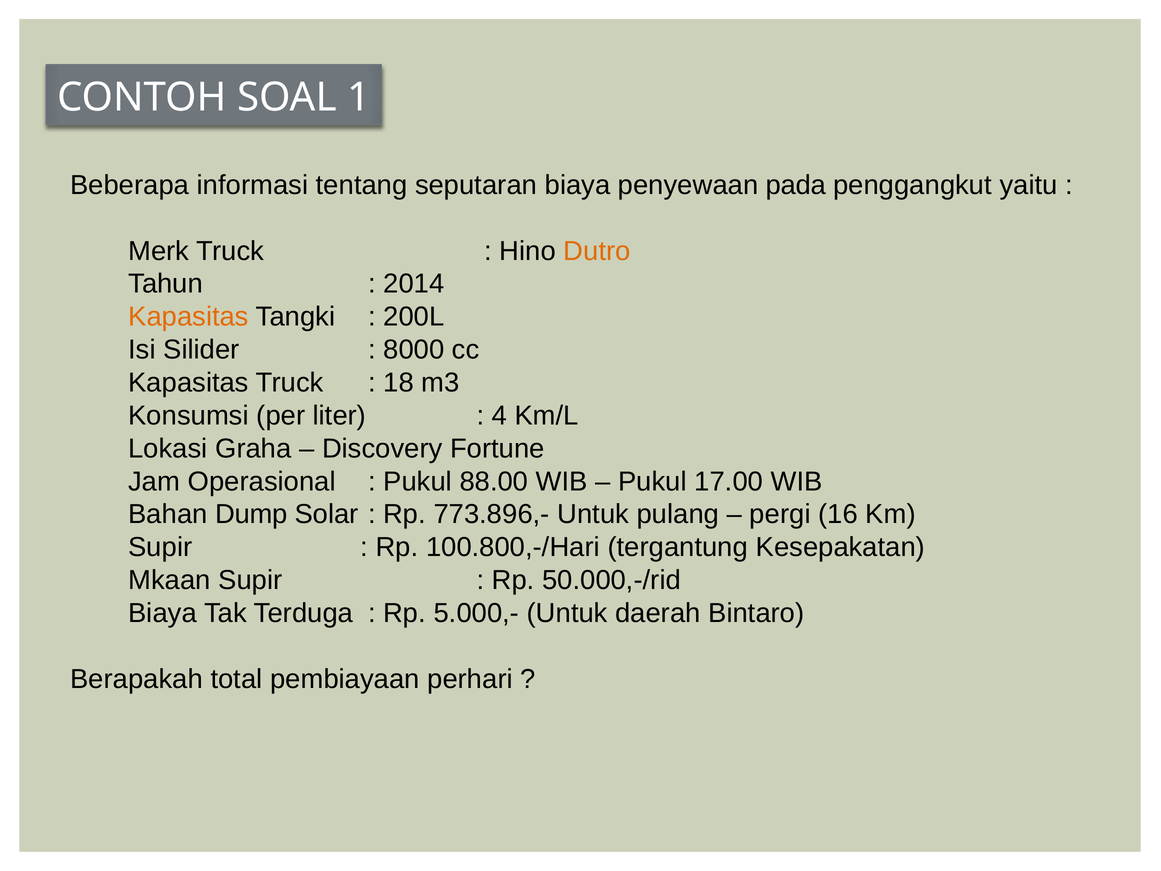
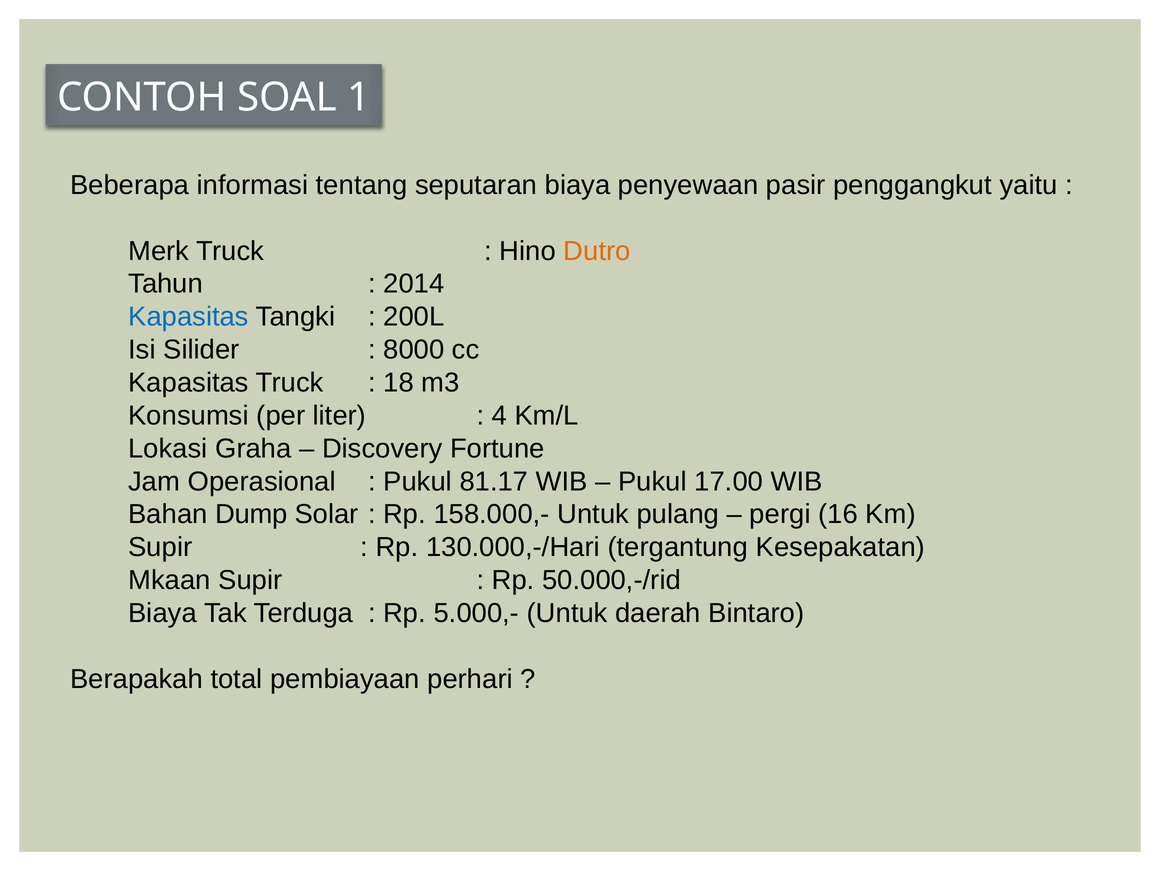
pada: pada -> pasir
Kapasitas at (188, 317) colour: orange -> blue
88.00: 88.00 -> 81.17
773.896,-: 773.896,- -> 158.000,-
100.800,-/Hari: 100.800,-/Hari -> 130.000,-/Hari
